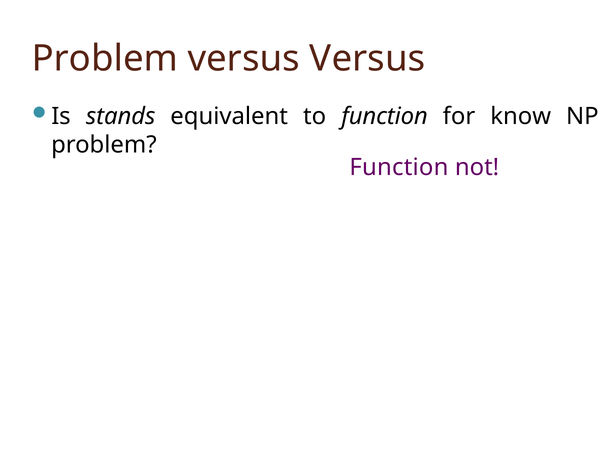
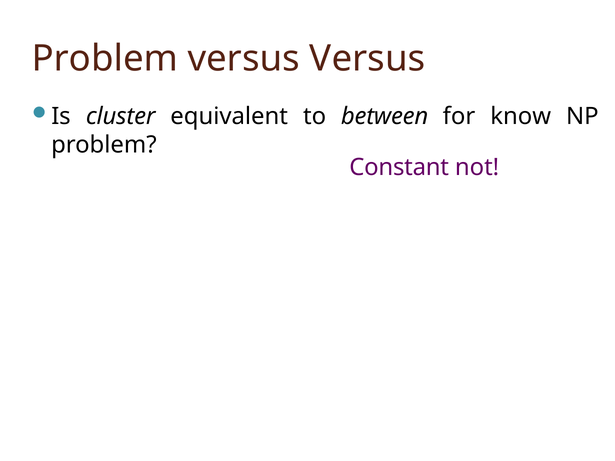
stands: stands -> cluster
to function: function -> between
Function at (399, 168): Function -> Constant
